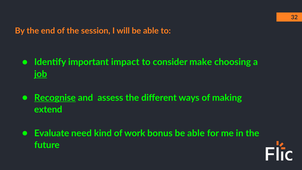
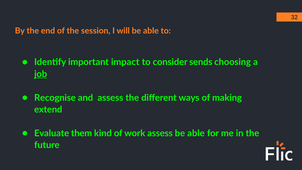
make: make -> sends
Recognise underline: present -> none
need: need -> them
work bonus: bonus -> assess
